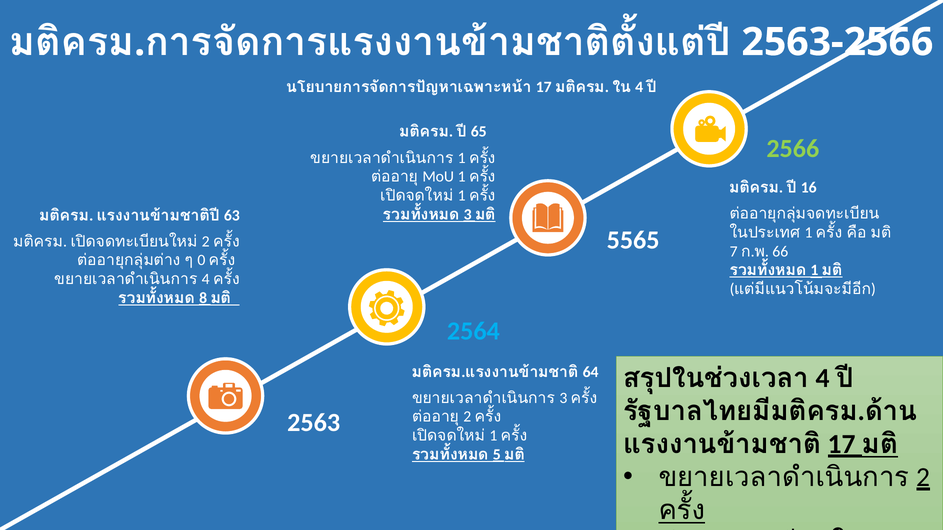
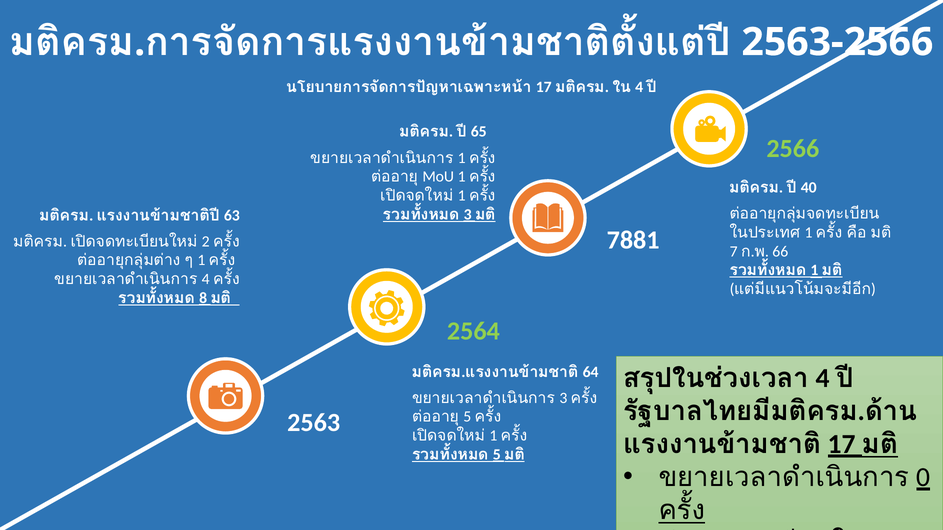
16: 16 -> 40
5565: 5565 -> 7881
0 at (201, 260): 0 -> 1
2564 colour: light blue -> light green
2 at (467, 417): 2 -> 5
2 at (923, 477): 2 -> 0
